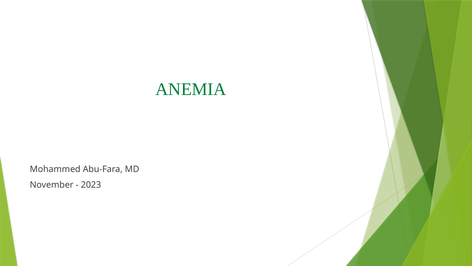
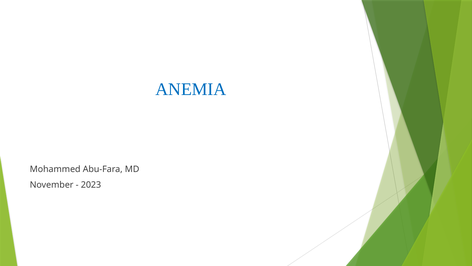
ANEMIA colour: green -> blue
